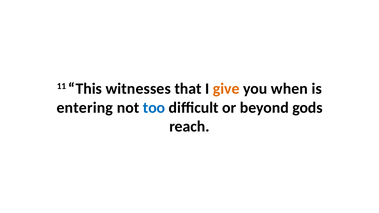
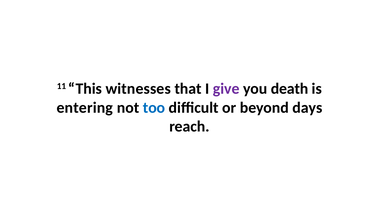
give colour: orange -> purple
when: when -> death
gods: gods -> days
